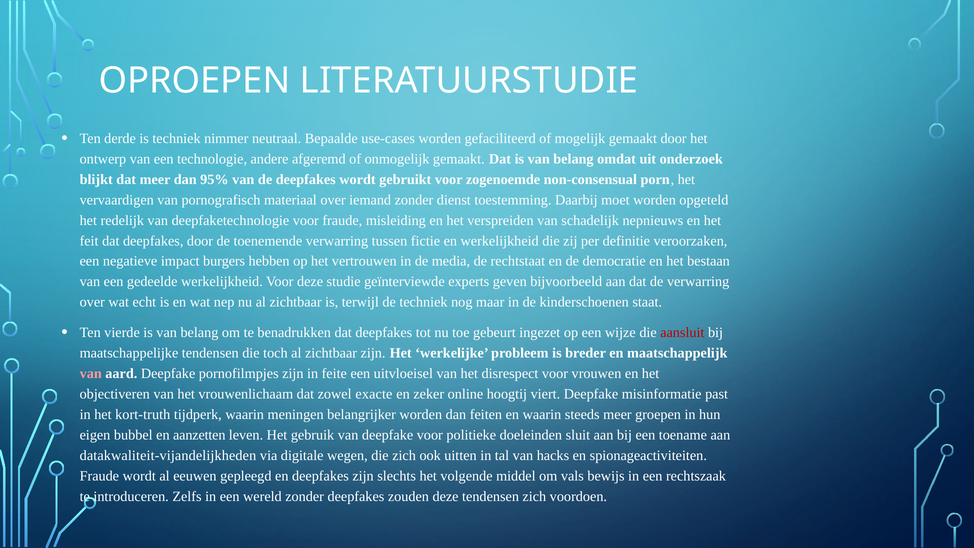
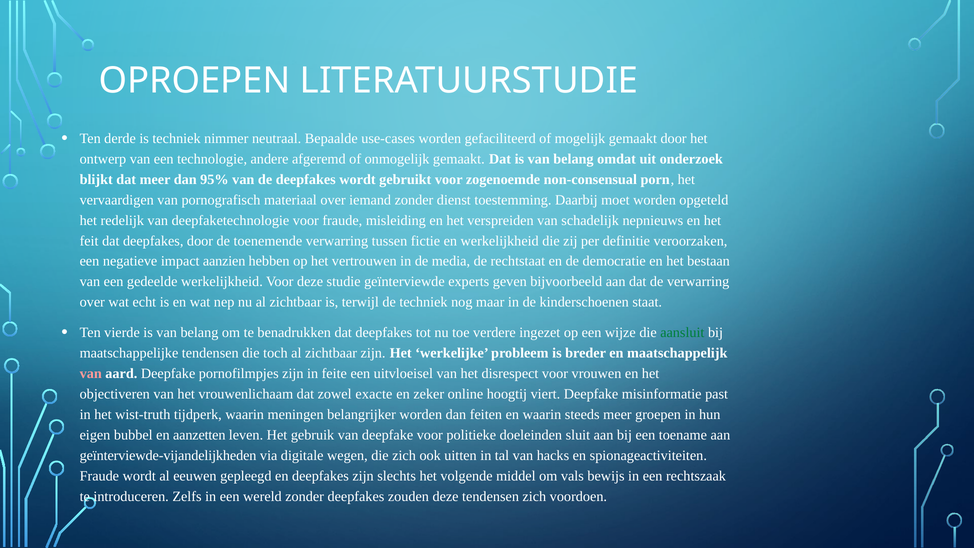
burgers: burgers -> aanzien
gebeurt: gebeurt -> verdere
aansluit colour: red -> green
kort-truth: kort-truth -> wist-truth
datakwaliteit-vijandelijkheden: datakwaliteit-vijandelijkheden -> geïnterviewde-vijandelijkheden
